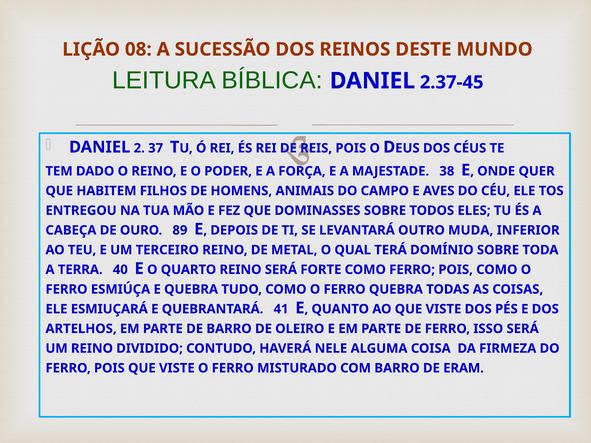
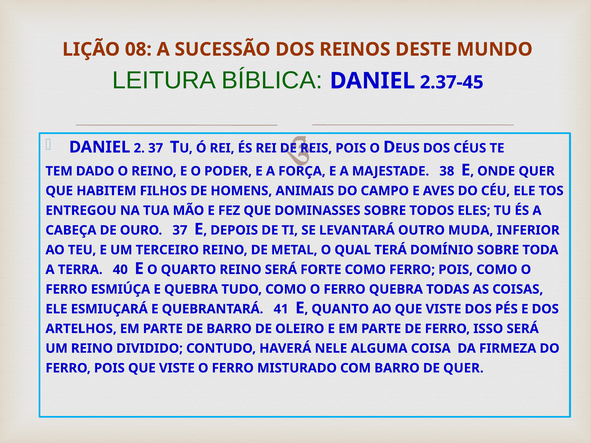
OURO 89: 89 -> 37
DE ERAM: ERAM -> QUER
